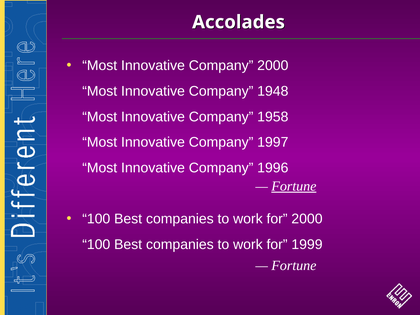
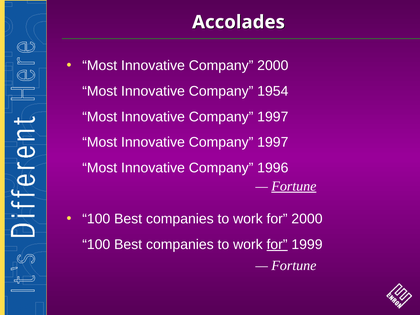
1948: 1948 -> 1954
1958 at (273, 117): 1958 -> 1997
for at (277, 244) underline: none -> present
